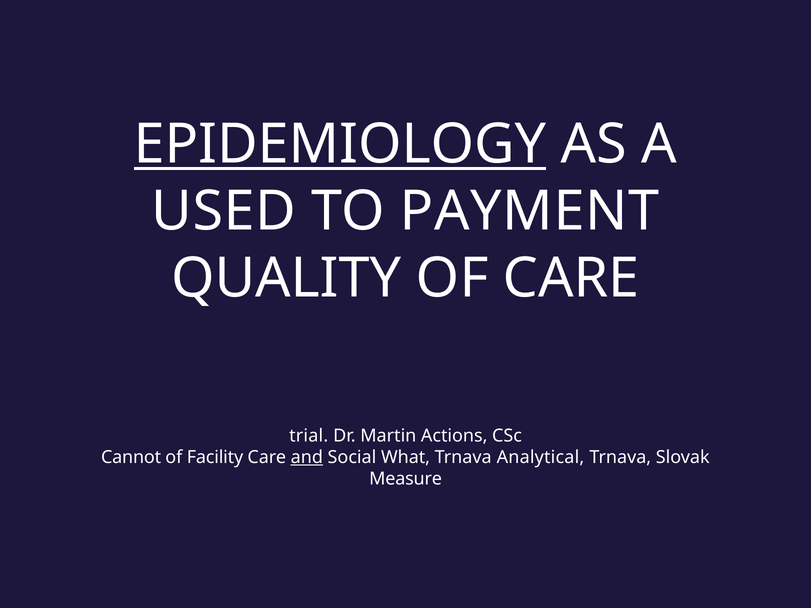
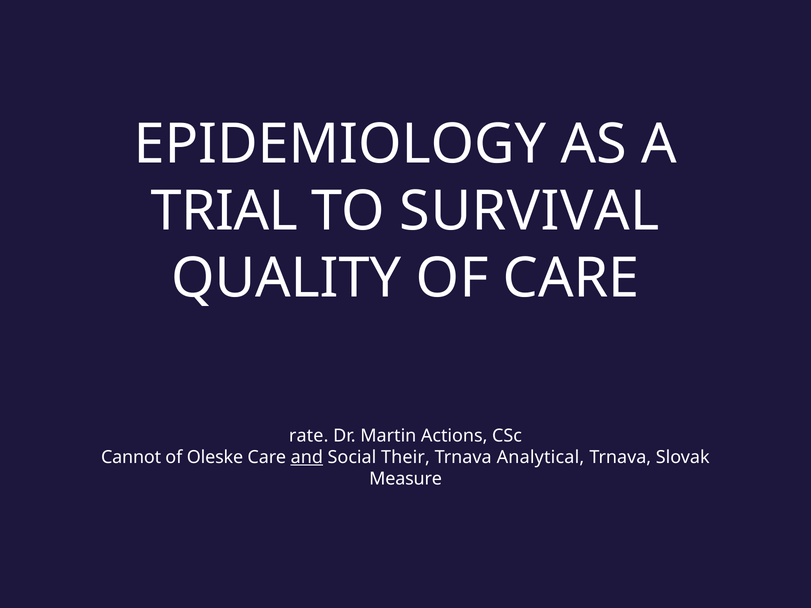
EPIDEMIOLOGY underline: present -> none
USED: USED -> TRIAL
PAYMENT: PAYMENT -> SURVIVAL
trial: trial -> rate
Facility: Facility -> Oleske
What: What -> Their
